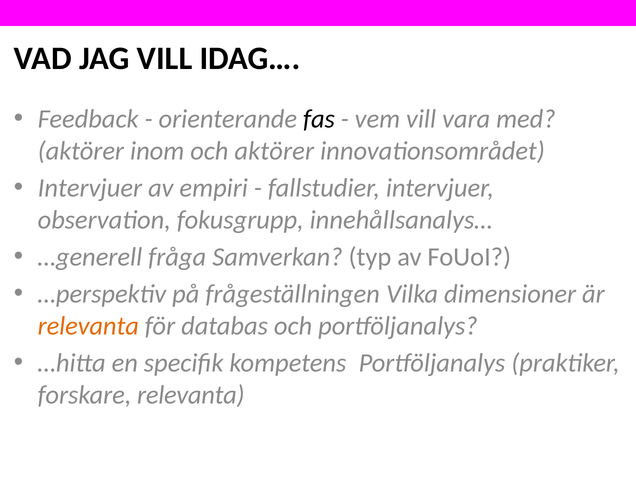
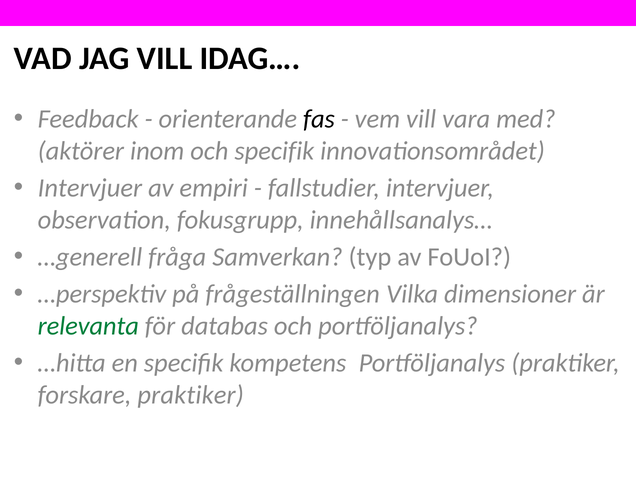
och aktörer: aktörer -> specifik
relevanta at (88, 326) colour: orange -> green
forskare relevanta: relevanta -> praktiker
